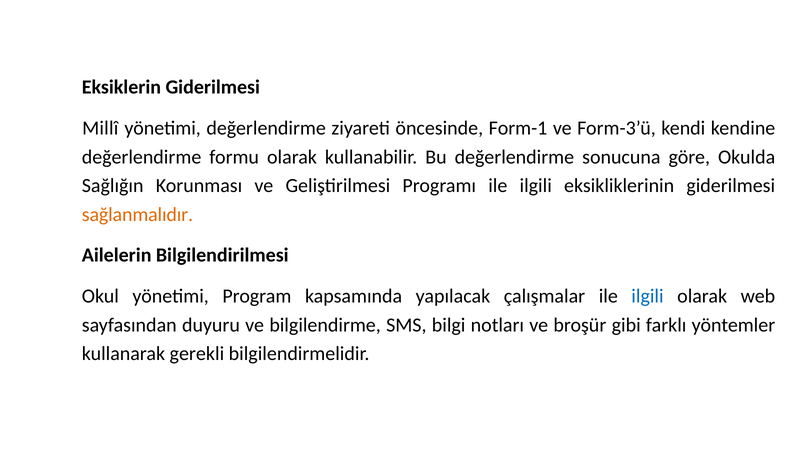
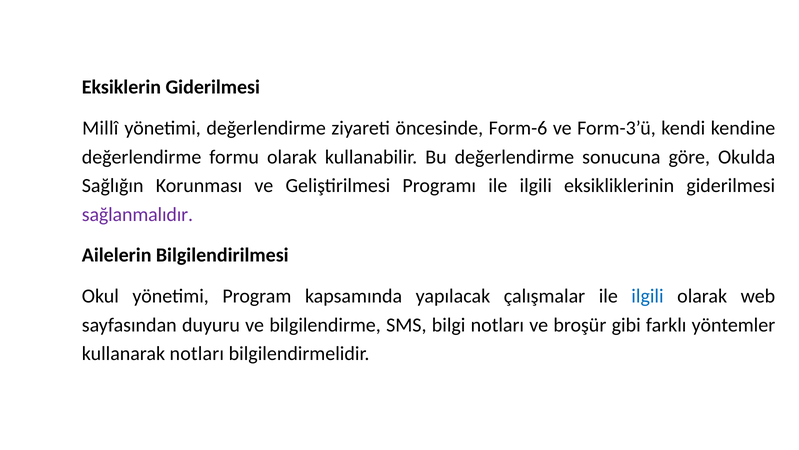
Form-1: Form-1 -> Form-6
sağlanmalıdır colour: orange -> purple
kullanarak gerekli: gerekli -> notları
